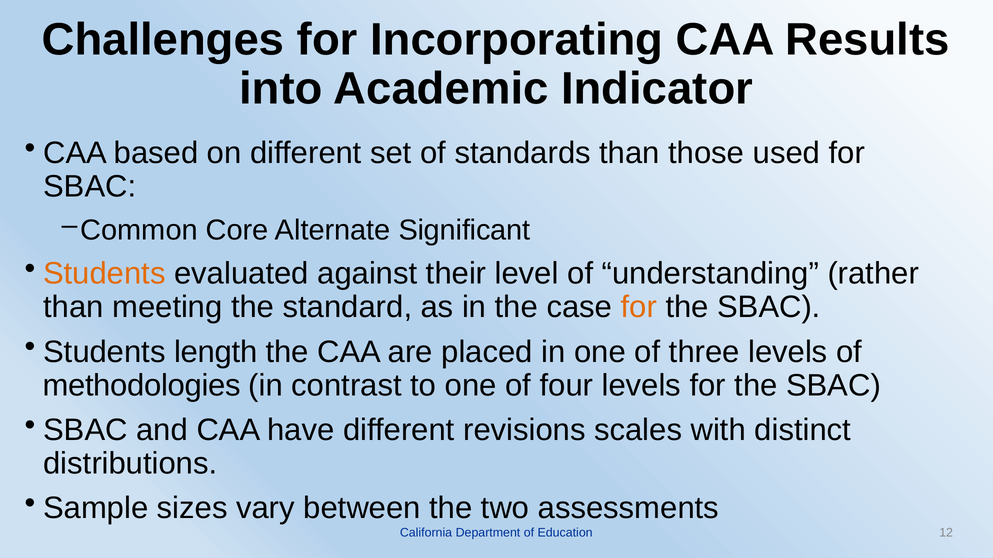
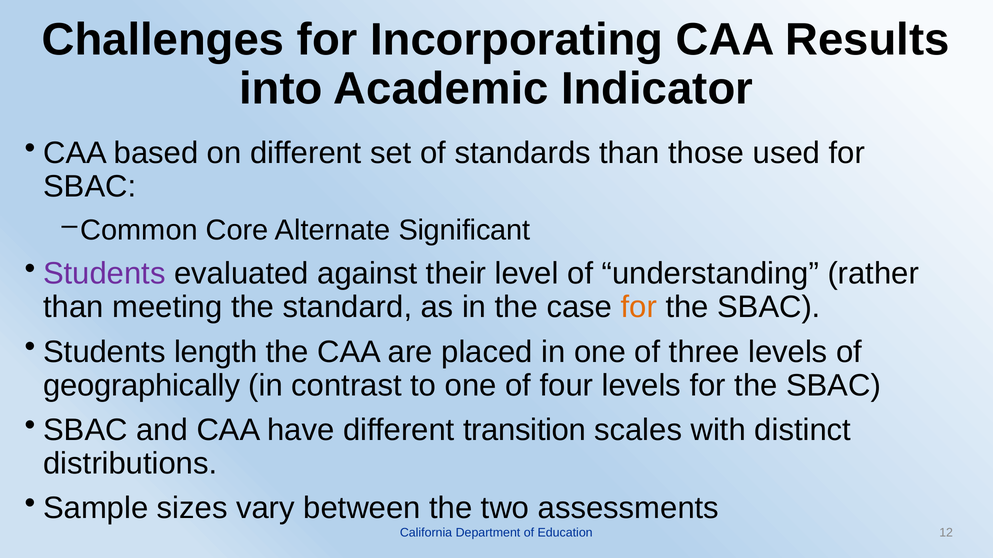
Students at (104, 274) colour: orange -> purple
methodologies: methodologies -> geographically
revisions: revisions -> transition
